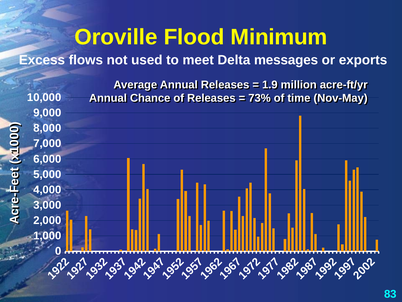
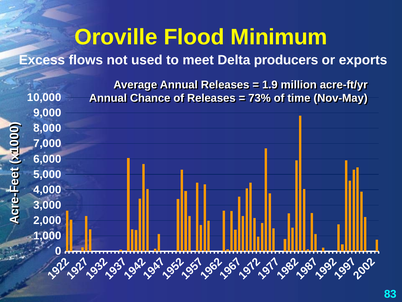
messages: messages -> producers
